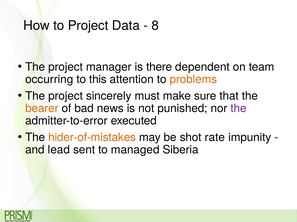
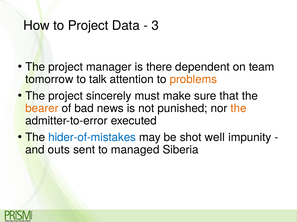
8: 8 -> 3
occurring: occurring -> tomorrow
this: this -> talk
the at (239, 109) colour: purple -> orange
hider-of-mistakes colour: orange -> blue
rate: rate -> well
lead: lead -> outs
